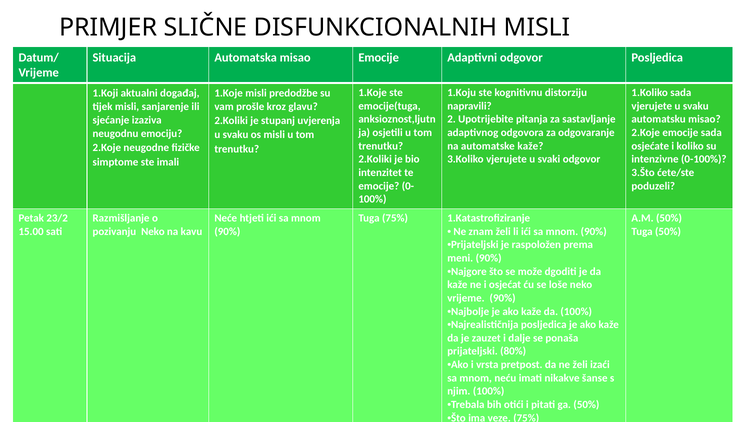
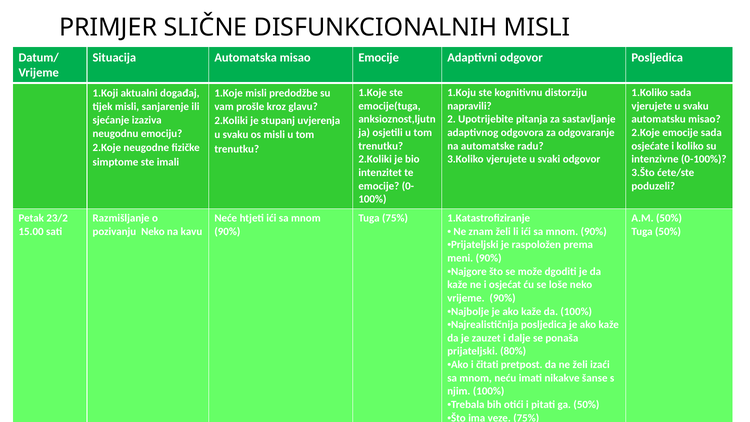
automatske kaže: kaže -> radu
vrsta: vrsta -> čitati
